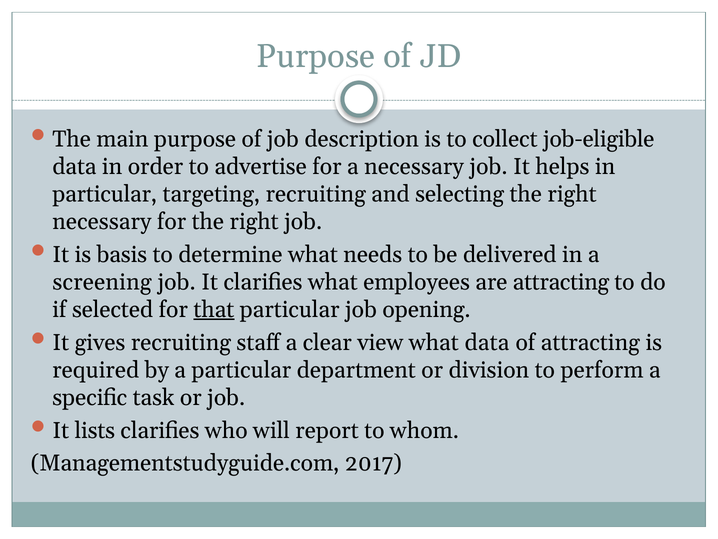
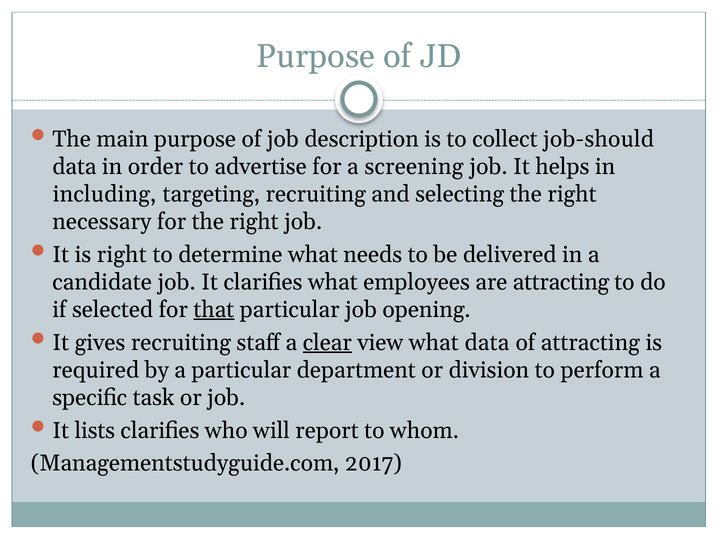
job-eligible: job-eligible -> job-should
a necessary: necessary -> screening
particular at (105, 194): particular -> including
is basis: basis -> right
screening: screening -> candidate
clear underline: none -> present
